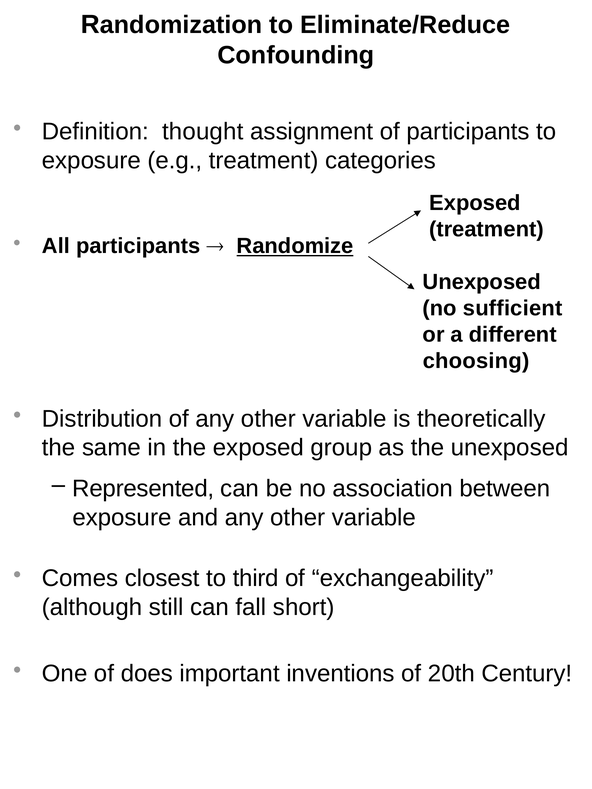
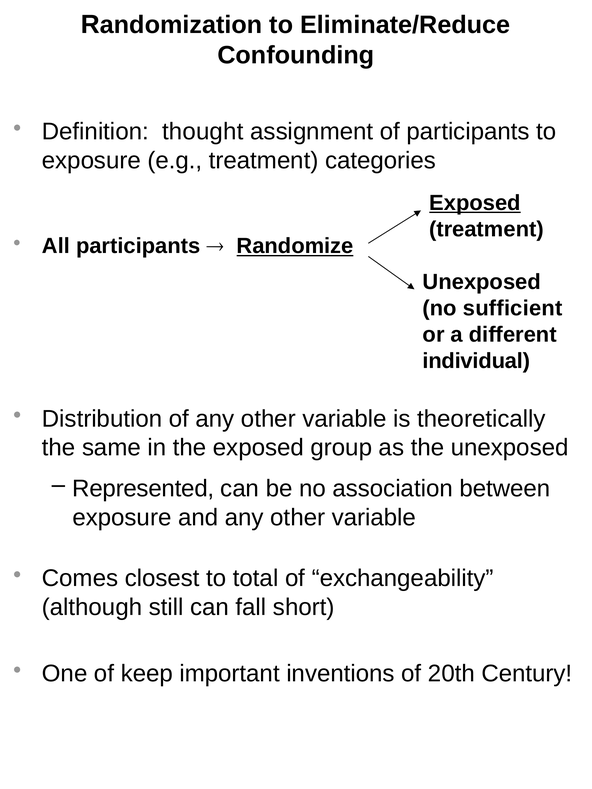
Exposed at (475, 203) underline: none -> present
choosing: choosing -> individual
third: third -> total
does: does -> keep
